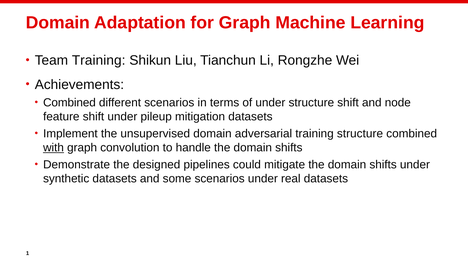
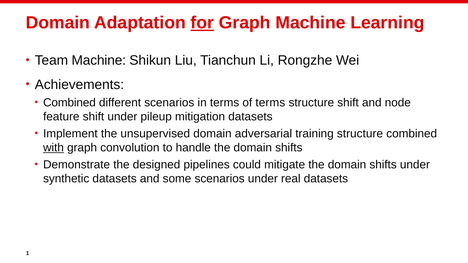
for underline: none -> present
Team Training: Training -> Machine
of under: under -> terms
